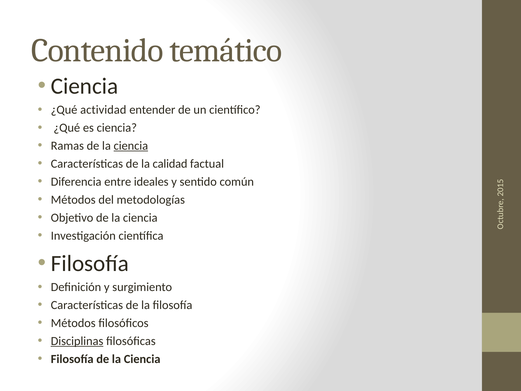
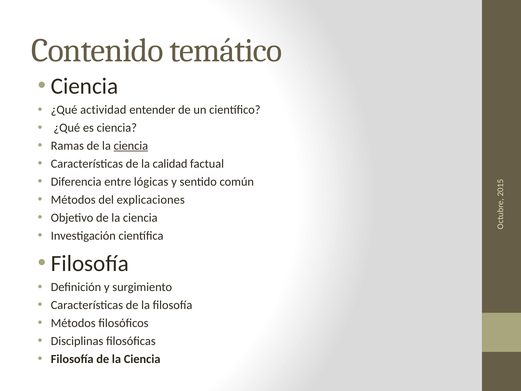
ideales: ideales -> lógicas
metodologías: metodologías -> explicaciones
Disciplinas underline: present -> none
